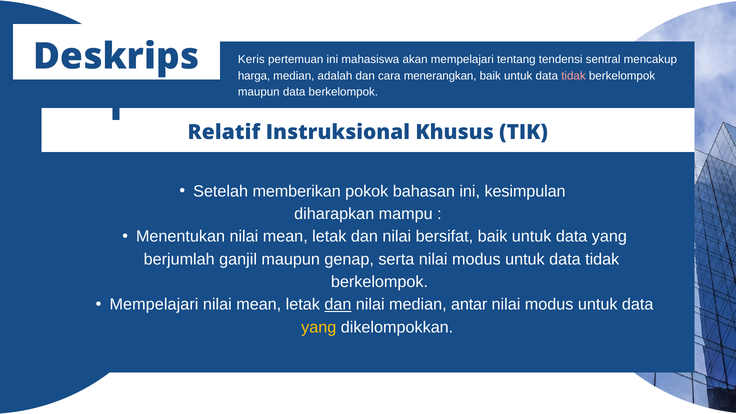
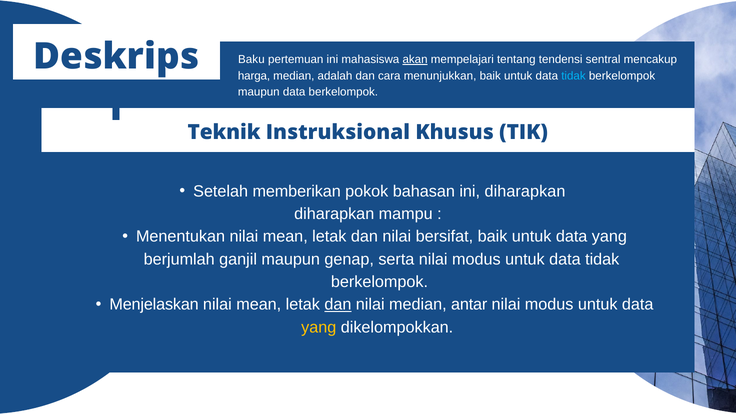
Keris: Keris -> Baku
akan underline: none -> present
menerangkan: menerangkan -> menunjukkan
tidak at (573, 76) colour: pink -> light blue
Relatif: Relatif -> Teknik
ini kesimpulan: kesimpulan -> diharapkan
Mempelajari at (154, 305): Mempelajari -> Menjelaskan
